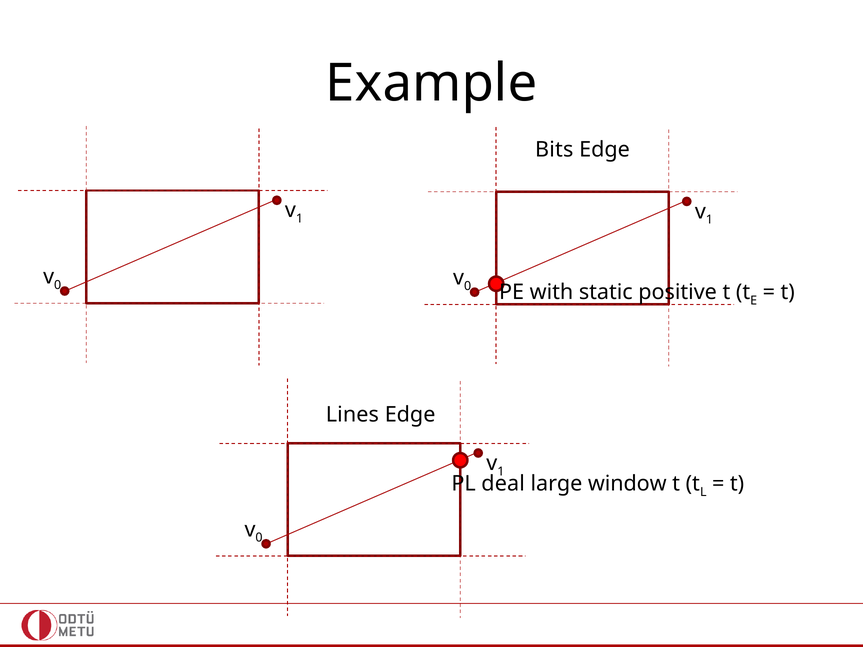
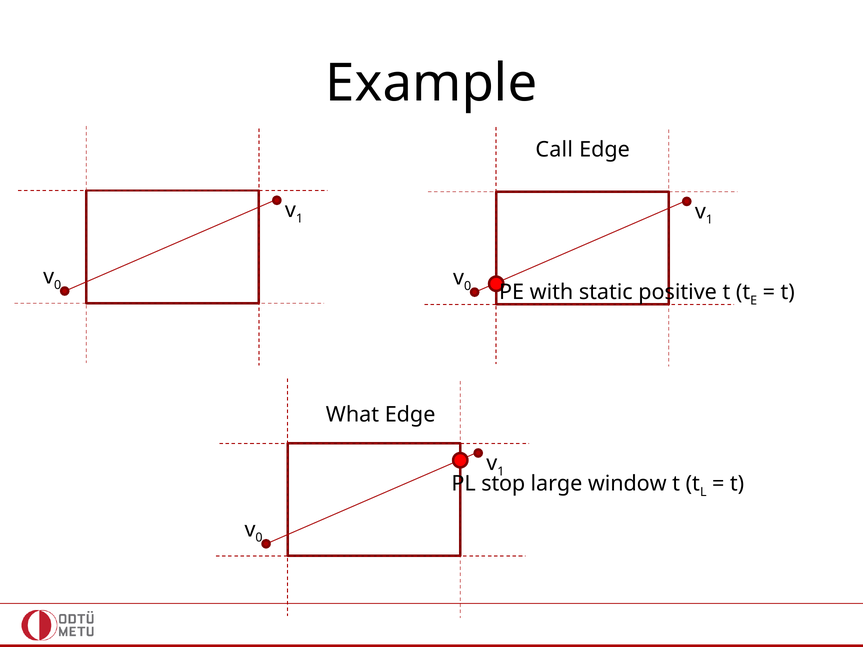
Bits: Bits -> Call
Lines: Lines -> What
deal: deal -> stop
